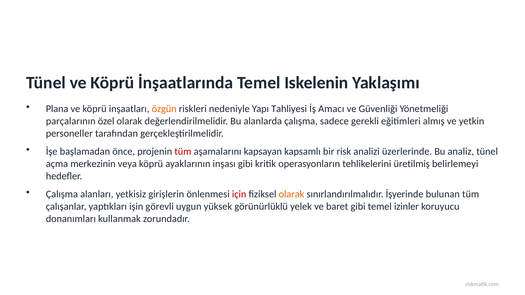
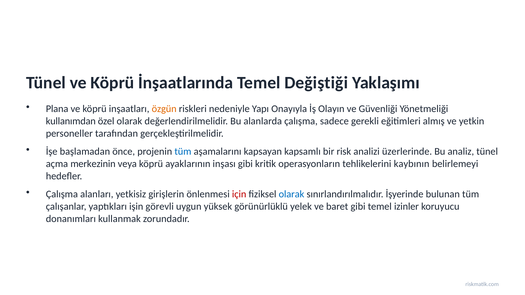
Iskelenin: Iskelenin -> Değiştiği
Tahliyesi: Tahliyesi -> Onayıyla
Amacı: Amacı -> Olayın
parçalarının: parçalarının -> kullanımdan
tüm at (183, 152) colour: red -> blue
üretilmiş: üretilmiş -> kaybının
olarak at (291, 194) colour: orange -> blue
